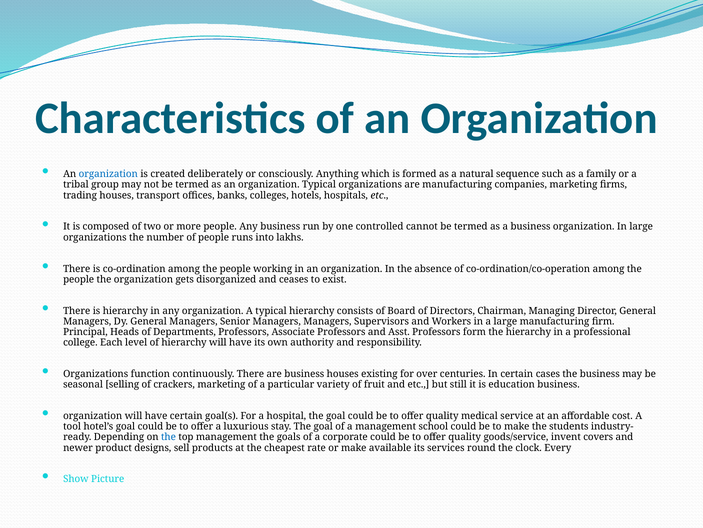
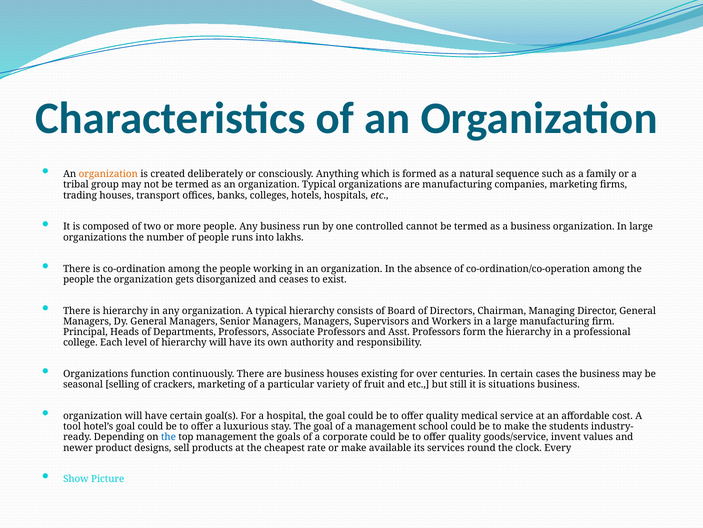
organization at (108, 174) colour: blue -> orange
education: education -> situations
covers: covers -> values
